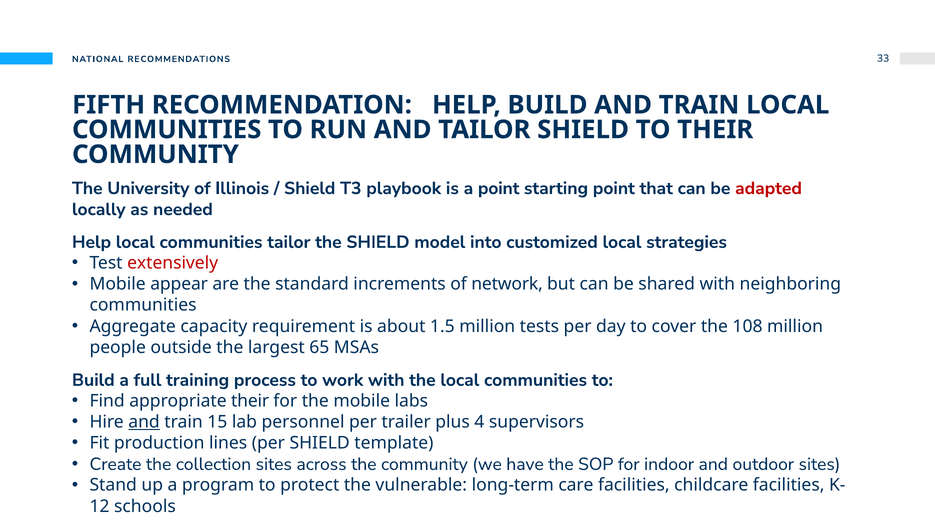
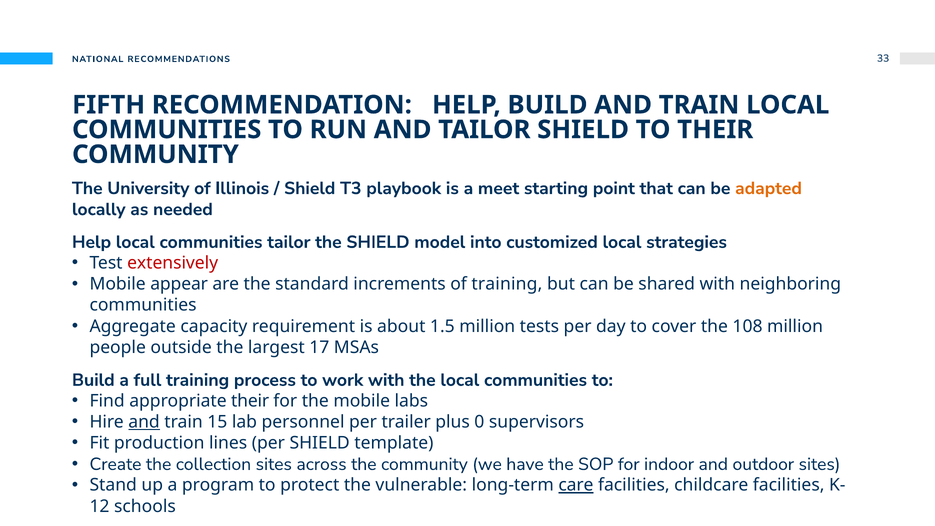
a point: point -> meet
adapted colour: red -> orange
of network: network -> training
65: 65 -> 17
4: 4 -> 0
care underline: none -> present
